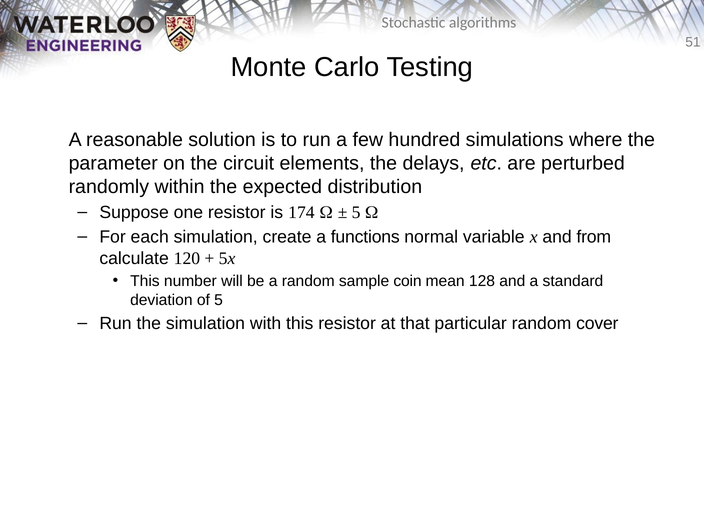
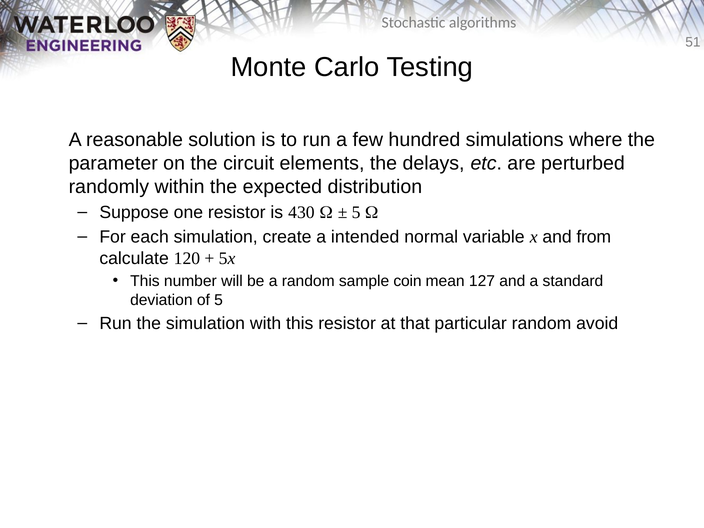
174: 174 -> 430
functions: functions -> intended
128: 128 -> 127
cover: cover -> avoid
